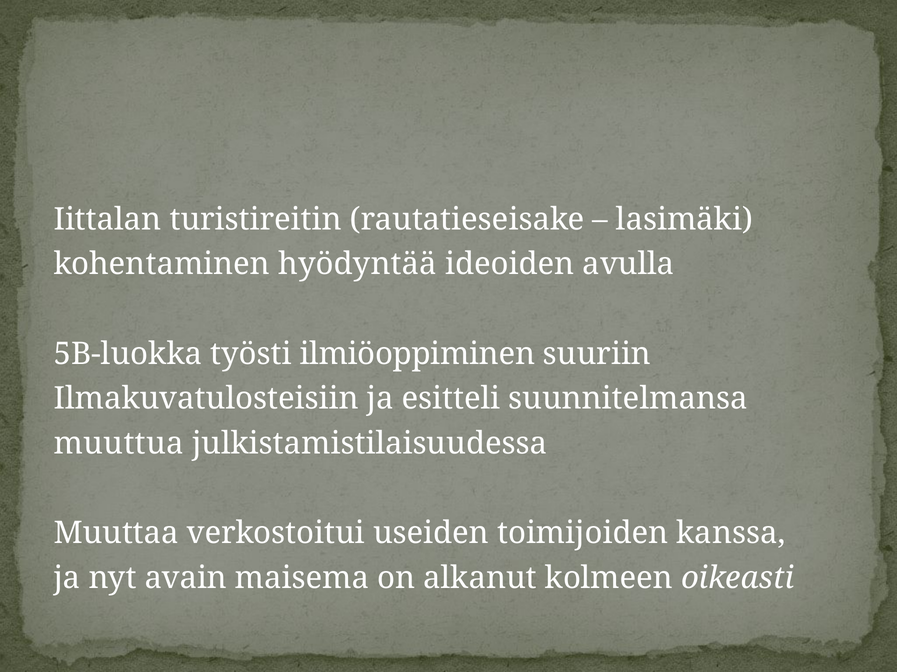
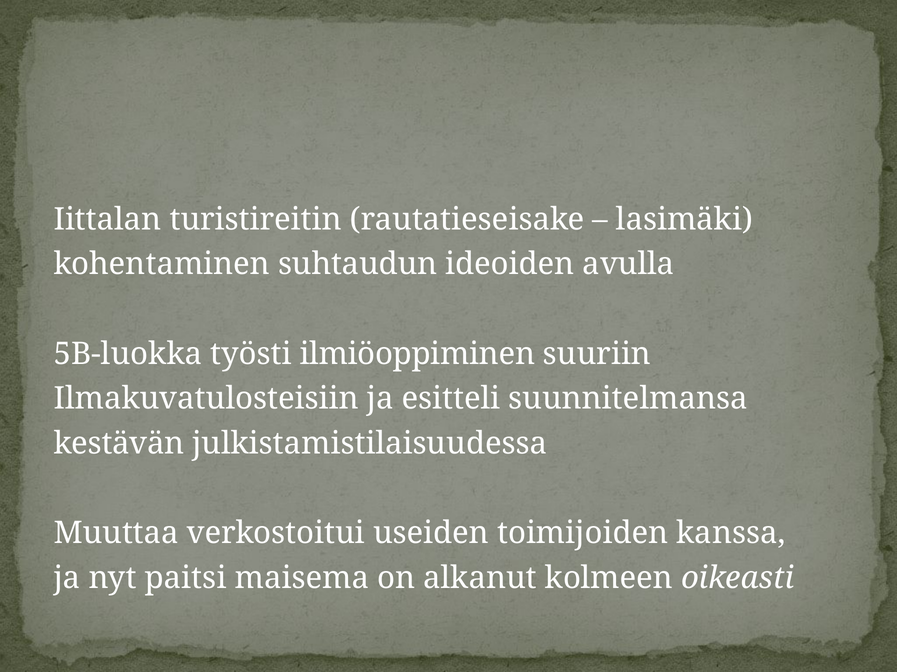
hyödyntää: hyödyntää -> suhtaudun
muuttua: muuttua -> kestävän
avain: avain -> paitsi
